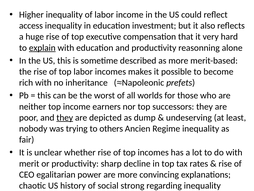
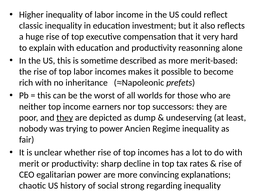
access: access -> classic
explain underline: present -> none
to others: others -> power
